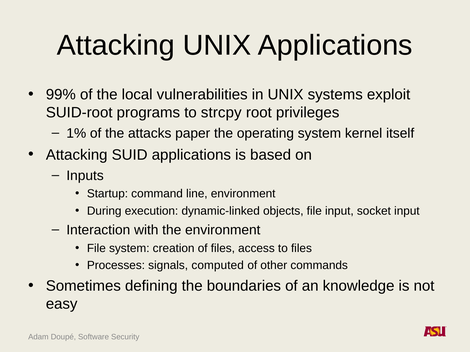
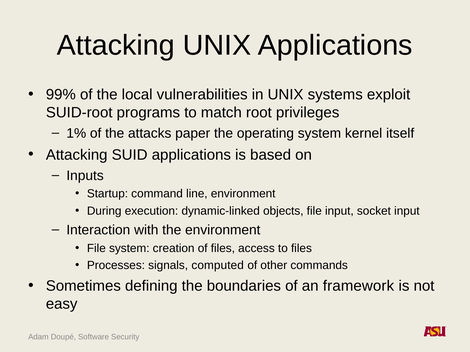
strcpy: strcpy -> match
knowledge: knowledge -> framework
